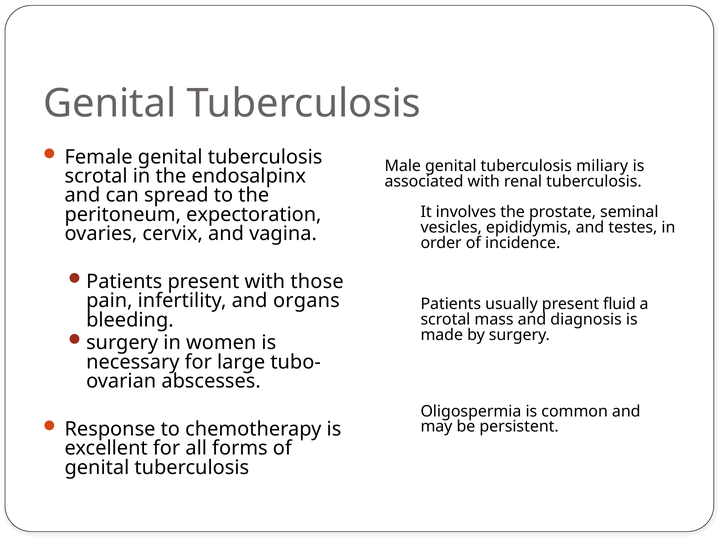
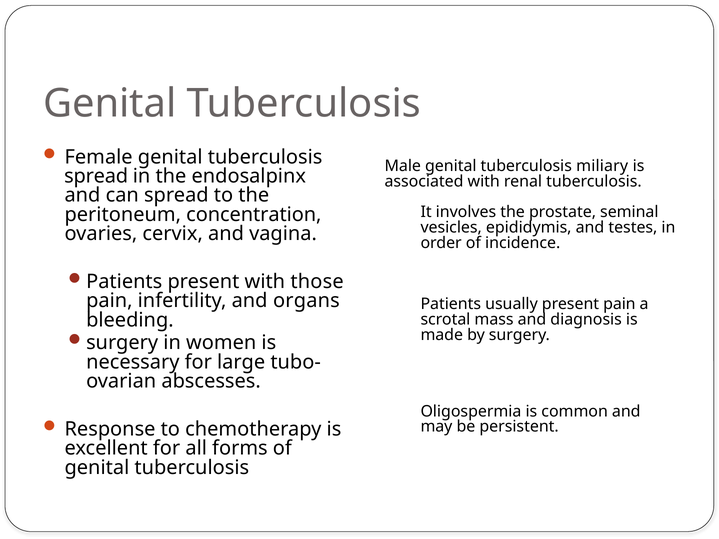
scrotal at (96, 176): scrotal -> spread
expectoration: expectoration -> concentration
present fluid: fluid -> pain
